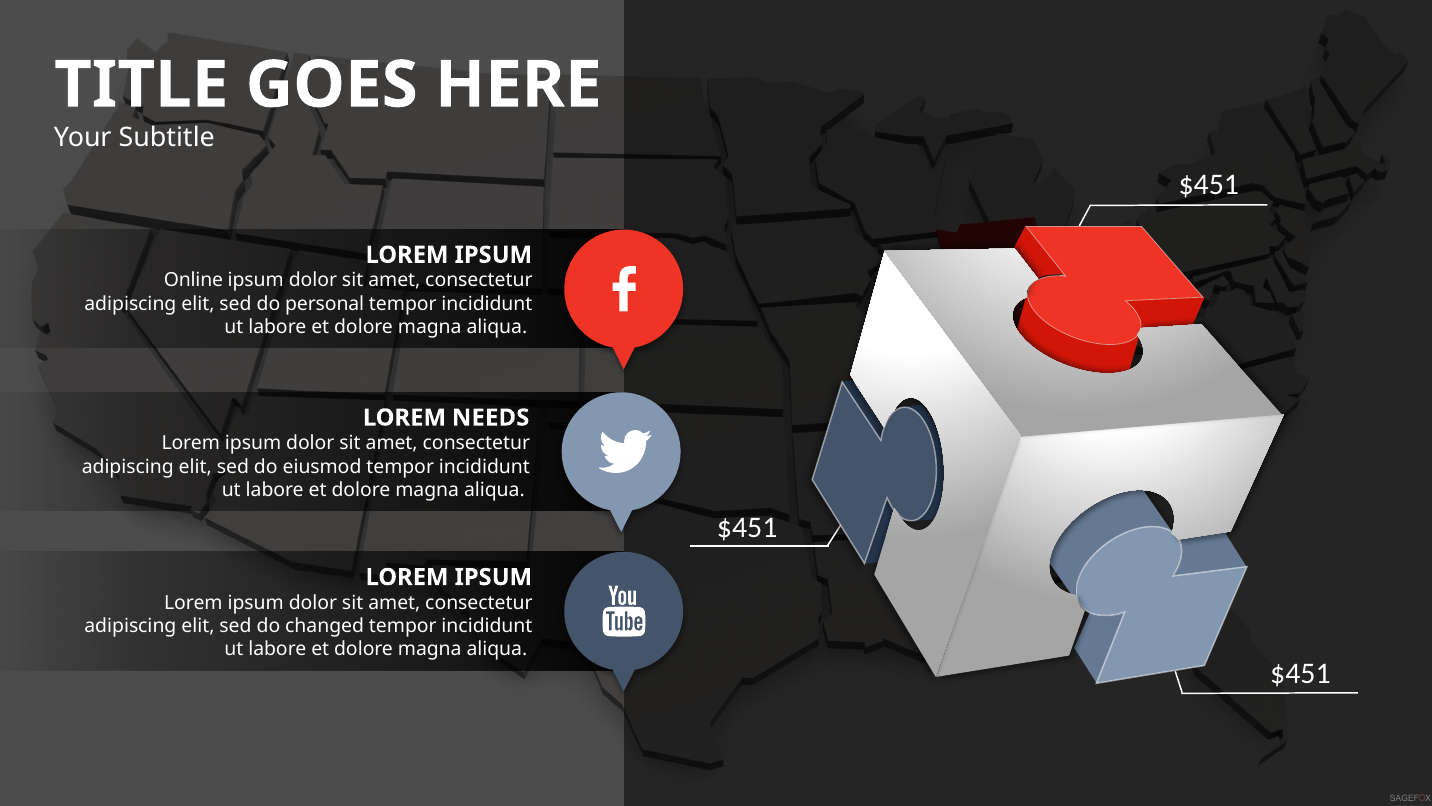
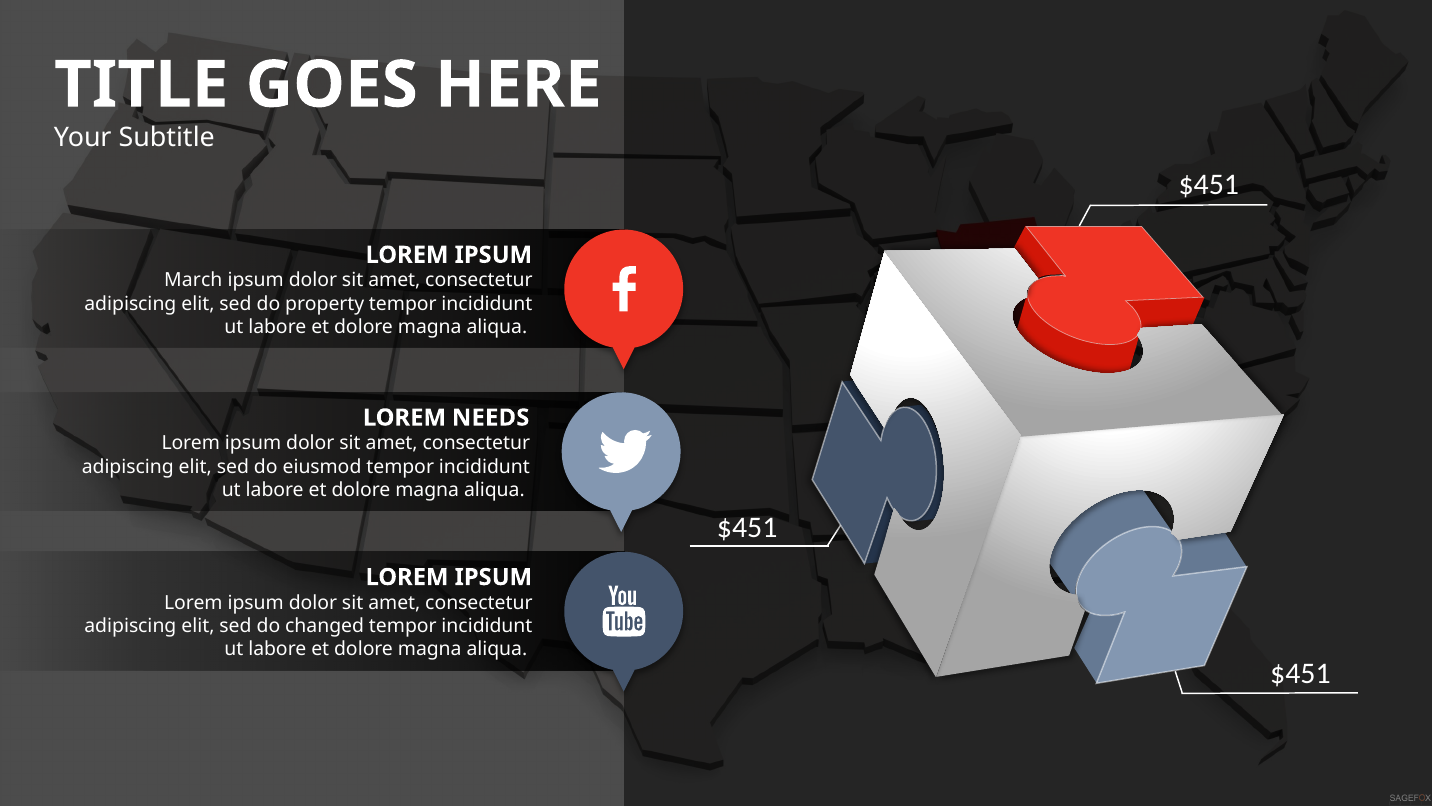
Online: Online -> March
personal: personal -> property
